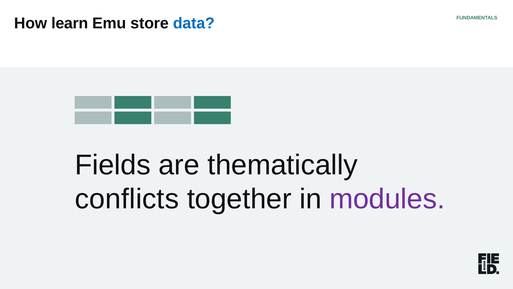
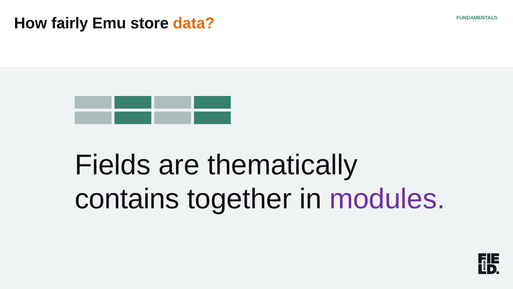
learn: learn -> fairly
data colour: blue -> orange
conflicts: conflicts -> contains
